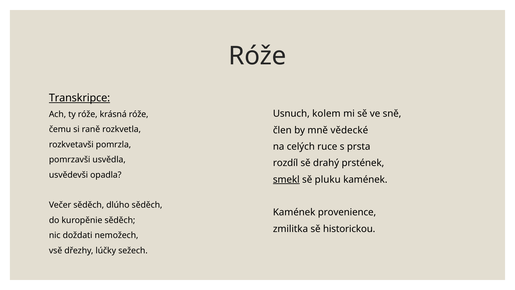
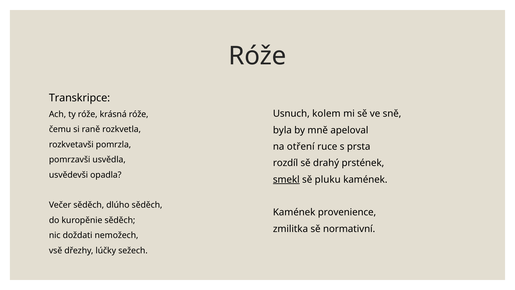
Transkripce underline: present -> none
člen: člen -> byla
vědecké: vědecké -> apeloval
celých: celých -> otření
historickou: historickou -> normativní
